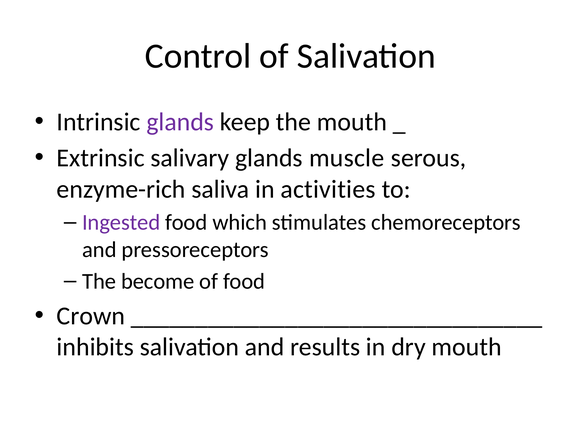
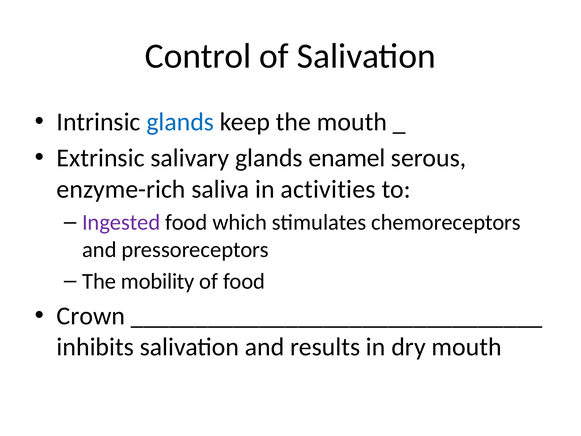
glands at (180, 122) colour: purple -> blue
muscle: muscle -> enamel
become: become -> mobility
